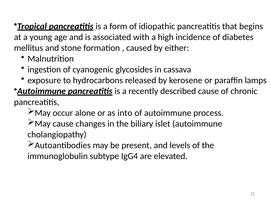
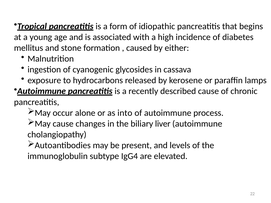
islet: islet -> liver
